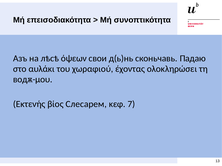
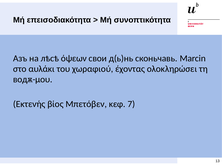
Падаю: Падаю -> Marcin
Слесарем: Слесарем -> Μπετόβεν
